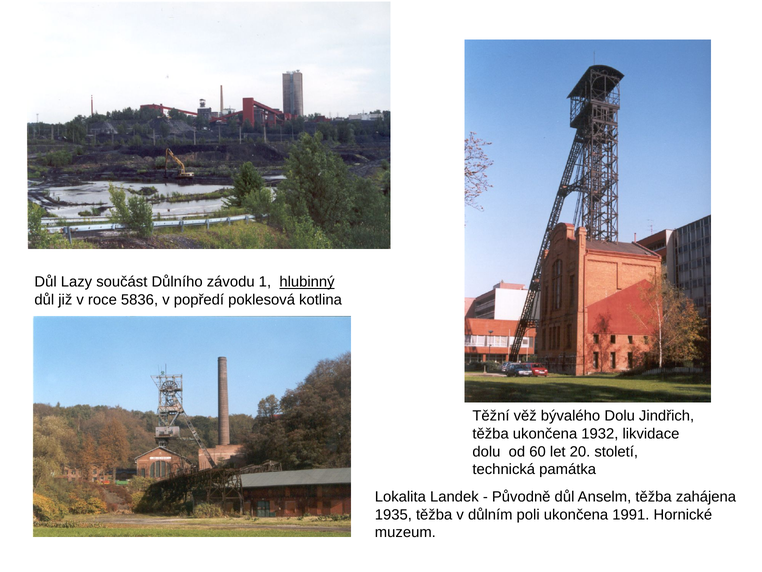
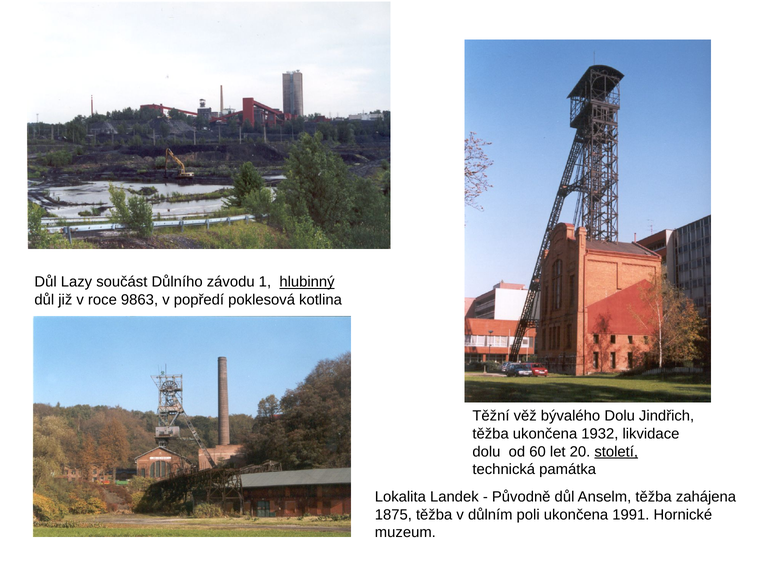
5836: 5836 -> 9863
století underline: none -> present
1935: 1935 -> 1875
